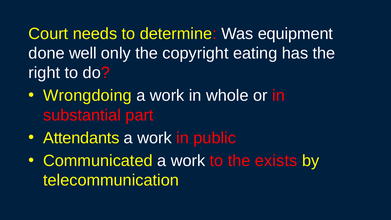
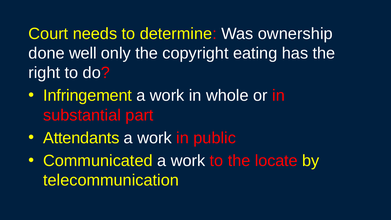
equipment: equipment -> ownership
Wrongdoing: Wrongdoing -> Infringement
exists: exists -> locate
